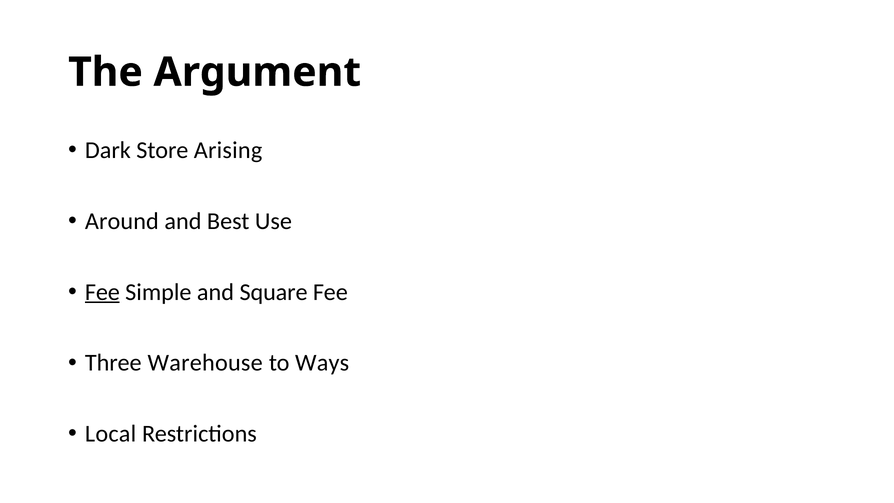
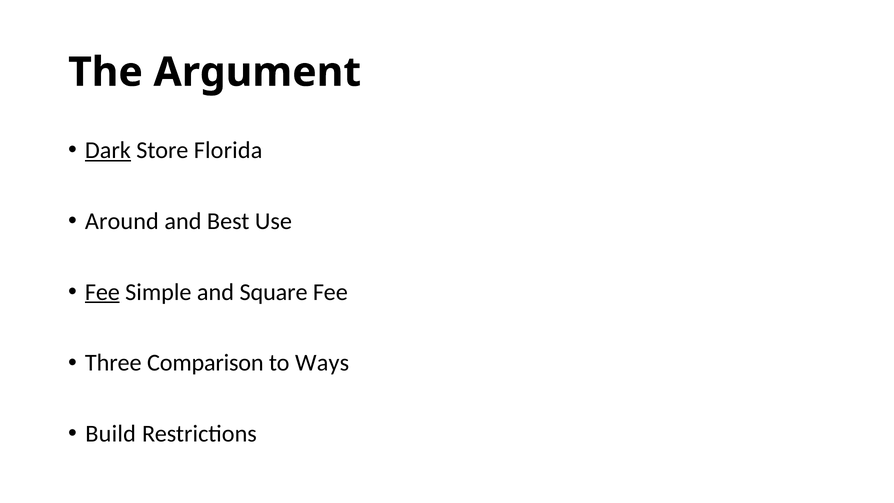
Dark underline: none -> present
Arising: Arising -> Florida
Warehouse: Warehouse -> Comparison
Local: Local -> Build
